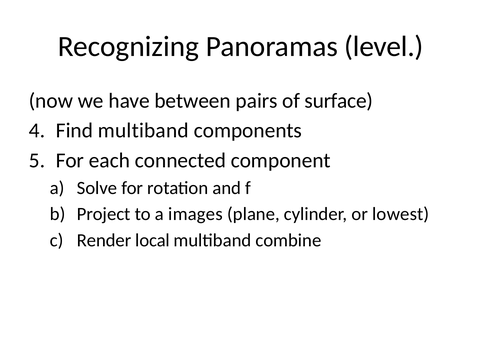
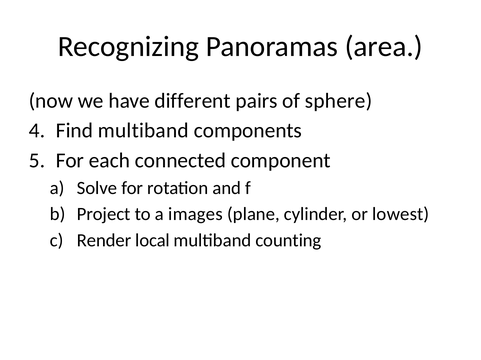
level: level -> area
between: between -> different
surface: surface -> sphere
combine: combine -> counting
